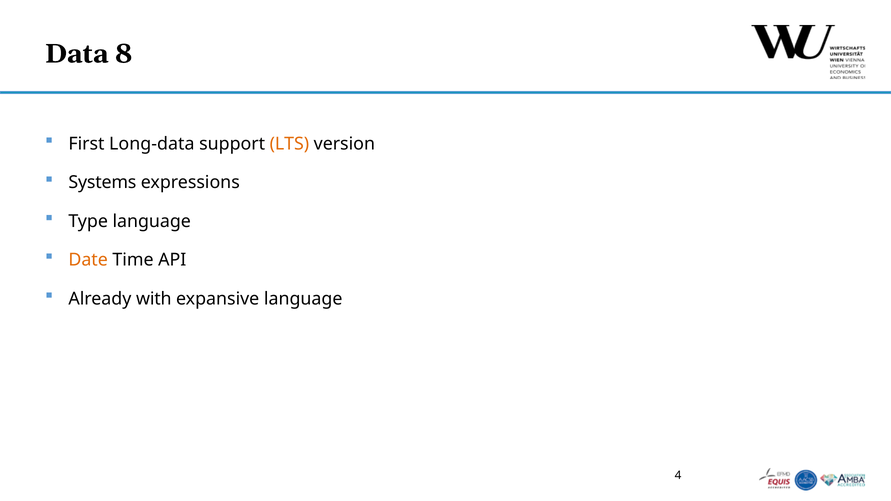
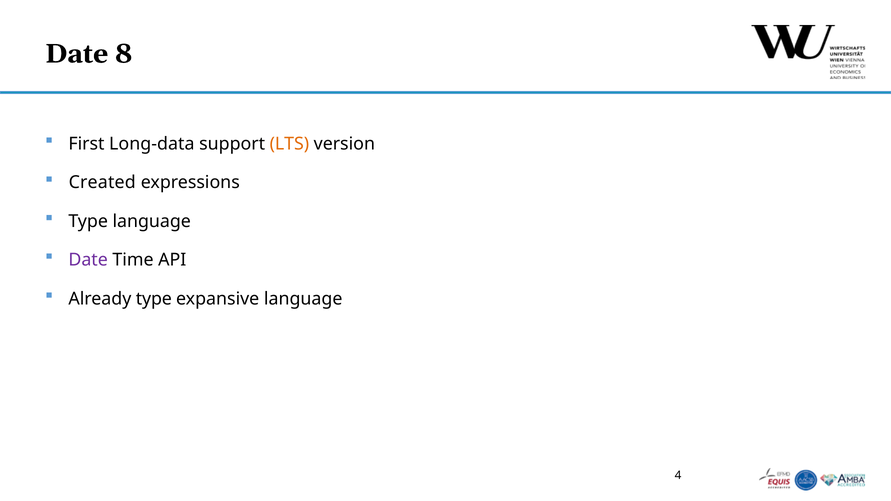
Data at (77, 54): Data -> Date
Systems: Systems -> Created
Date at (88, 260) colour: orange -> purple
Already with: with -> type
